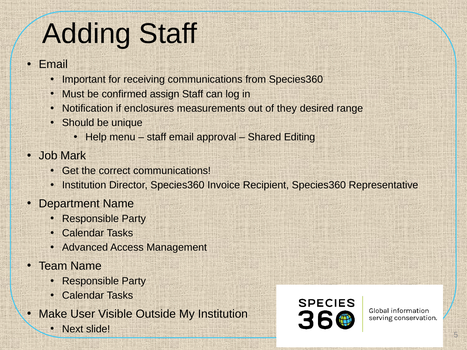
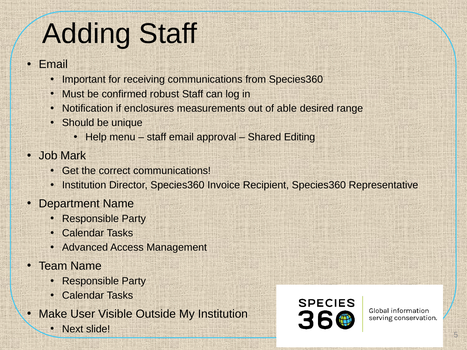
assign: assign -> robust
they: they -> able
